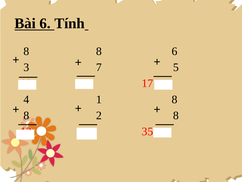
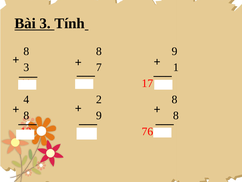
Bài 6: 6 -> 3
6 at (174, 51): 6 -> 9
5: 5 -> 1
1: 1 -> 2
2 at (99, 115): 2 -> 9
35: 35 -> 76
